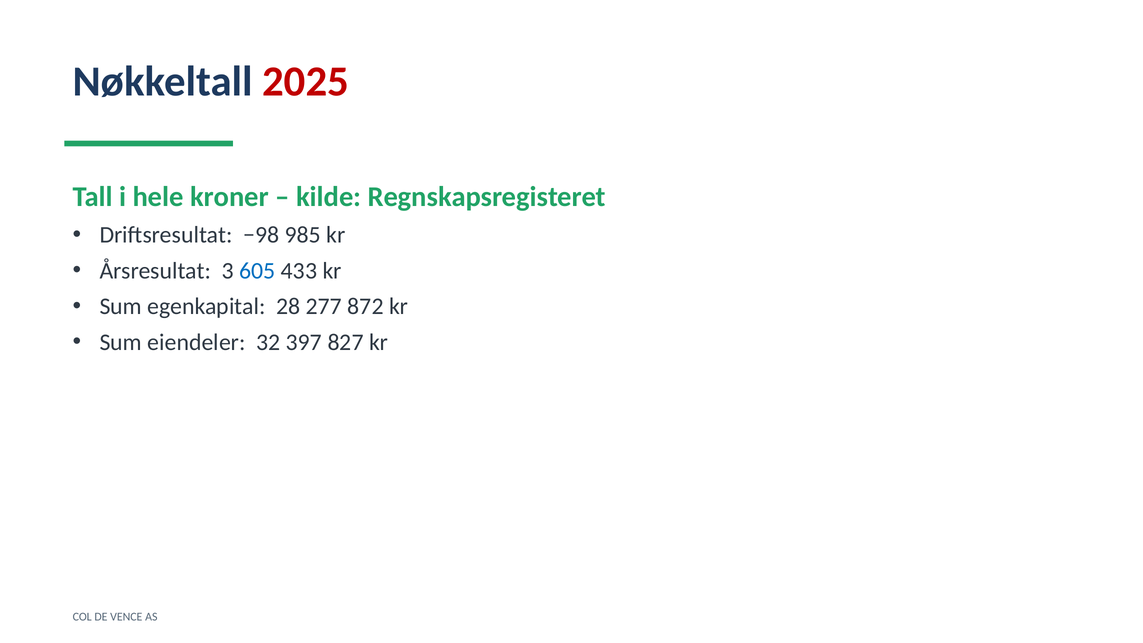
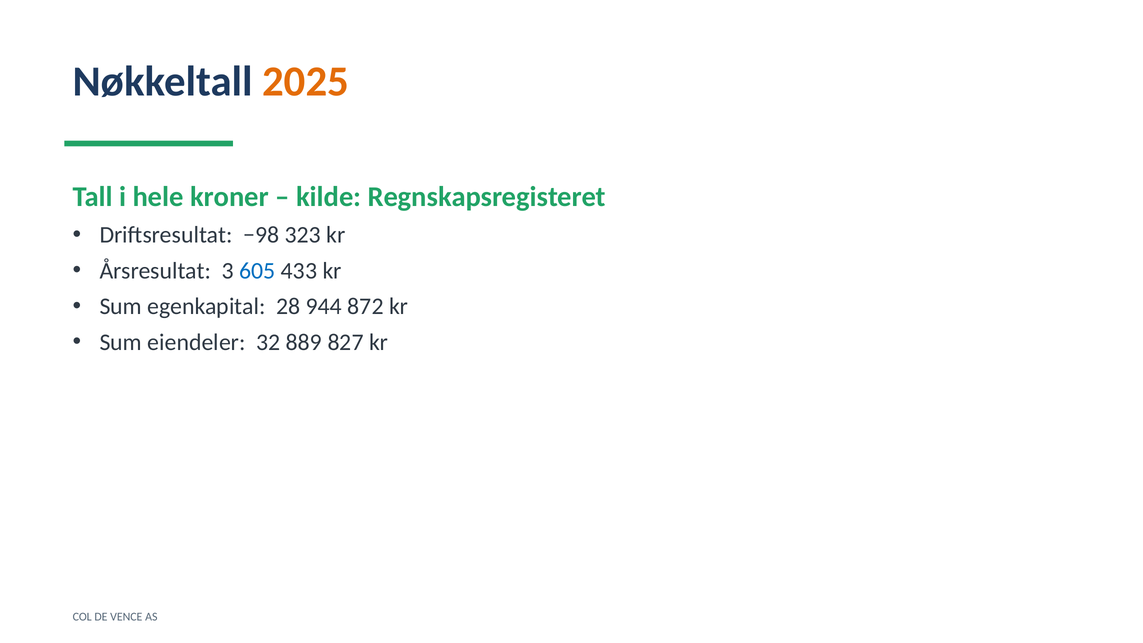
2025 colour: red -> orange
985: 985 -> 323
277: 277 -> 944
397: 397 -> 889
